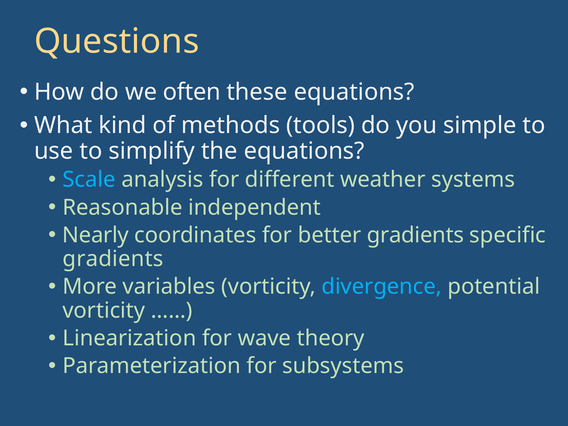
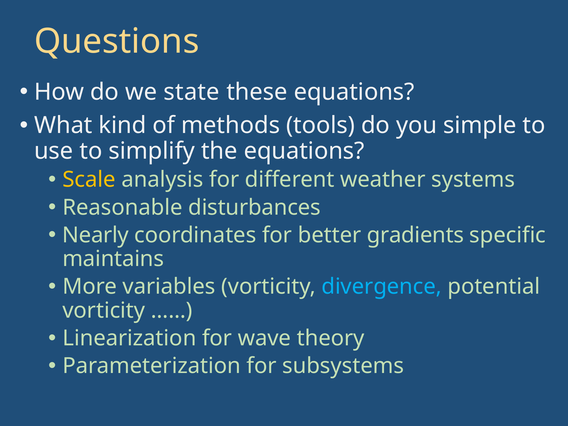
often: often -> state
Scale colour: light blue -> yellow
independent: independent -> disturbances
gradients at (113, 259): gradients -> maintains
